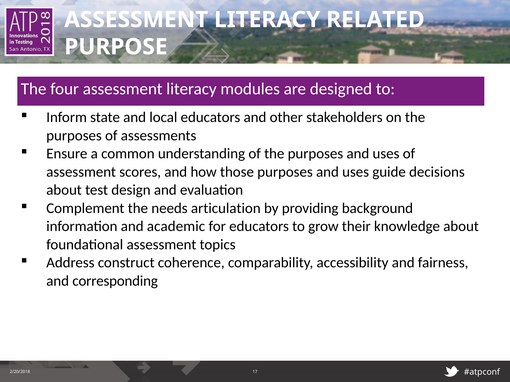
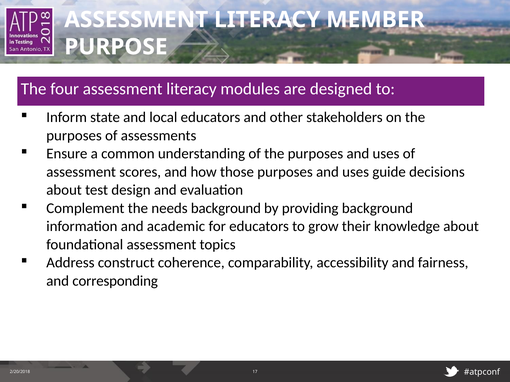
RELATED: RELATED -> MEMBER
needs articulation: articulation -> background
